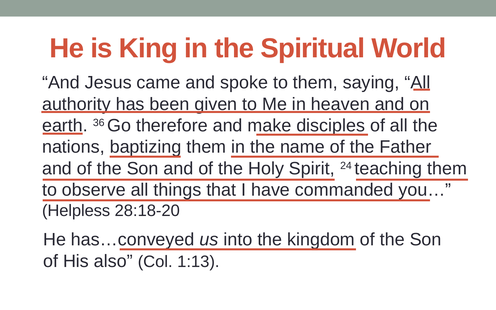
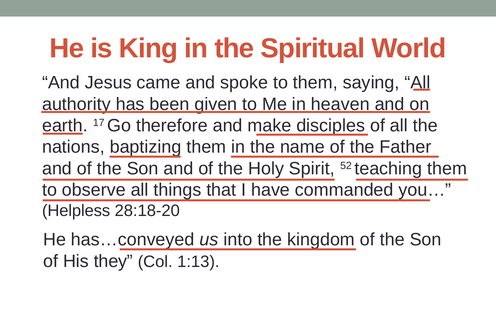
36: 36 -> 17
24: 24 -> 52
also: also -> they
